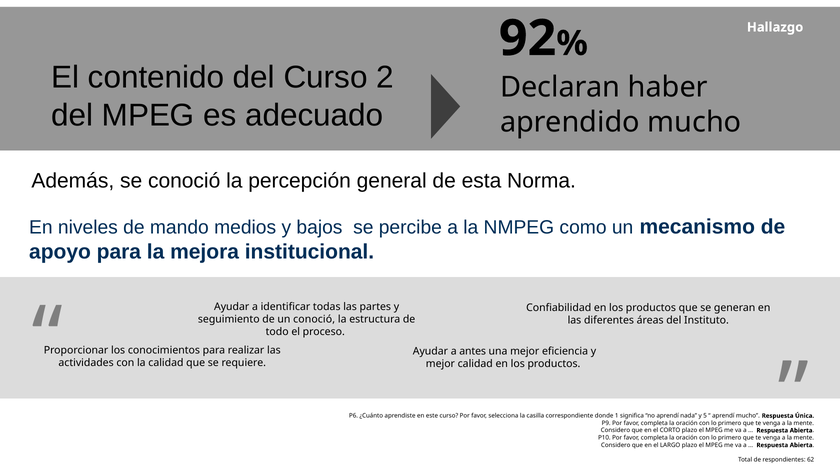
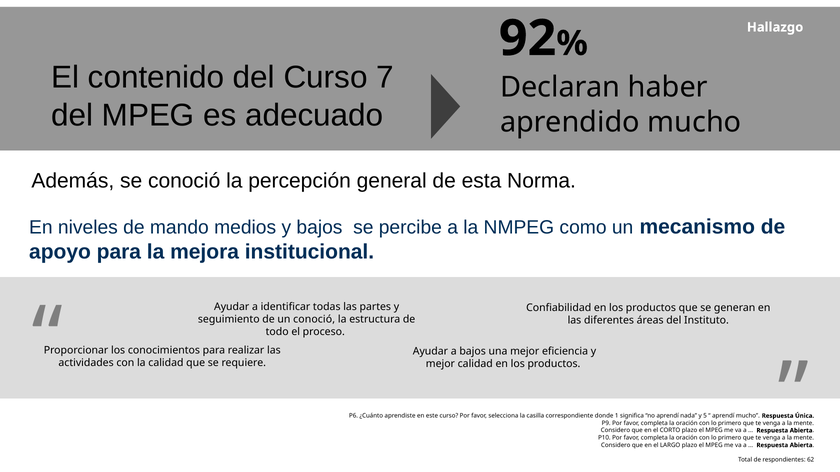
2: 2 -> 7
a antes: antes -> bajos
